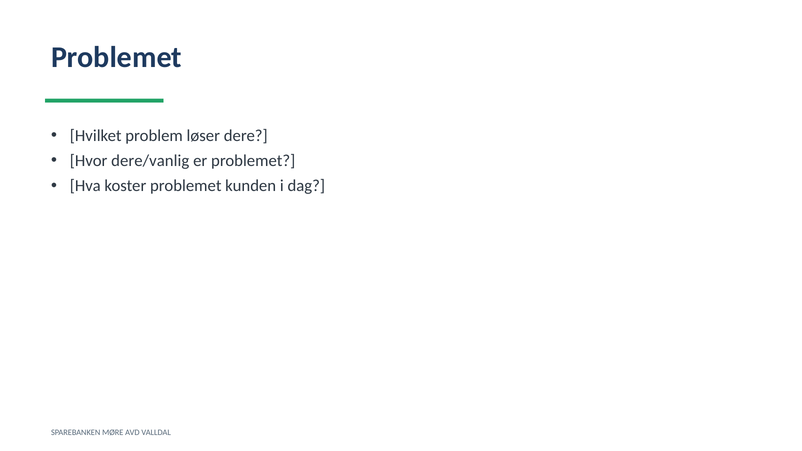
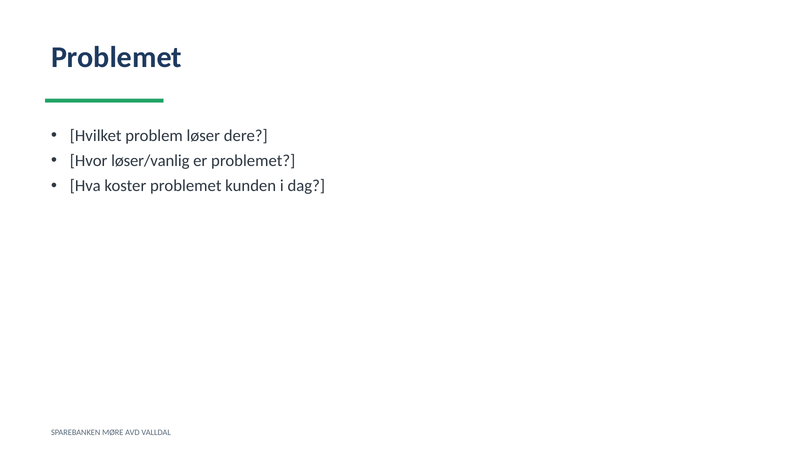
dere/vanlig: dere/vanlig -> løser/vanlig
